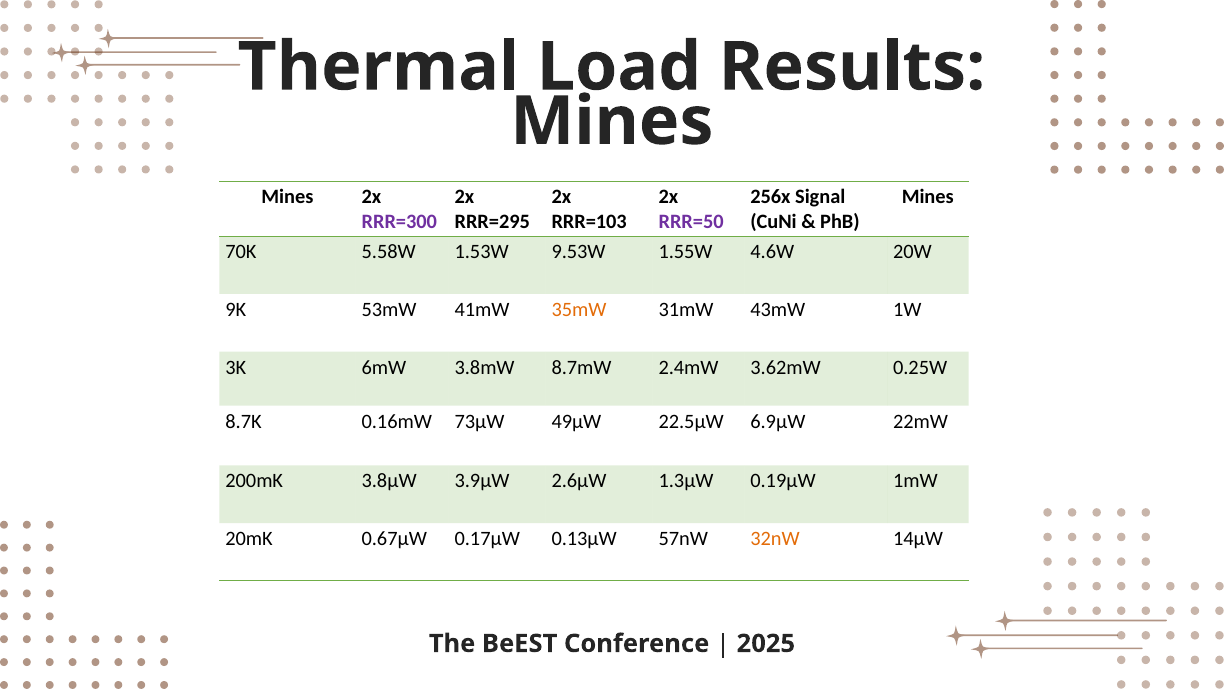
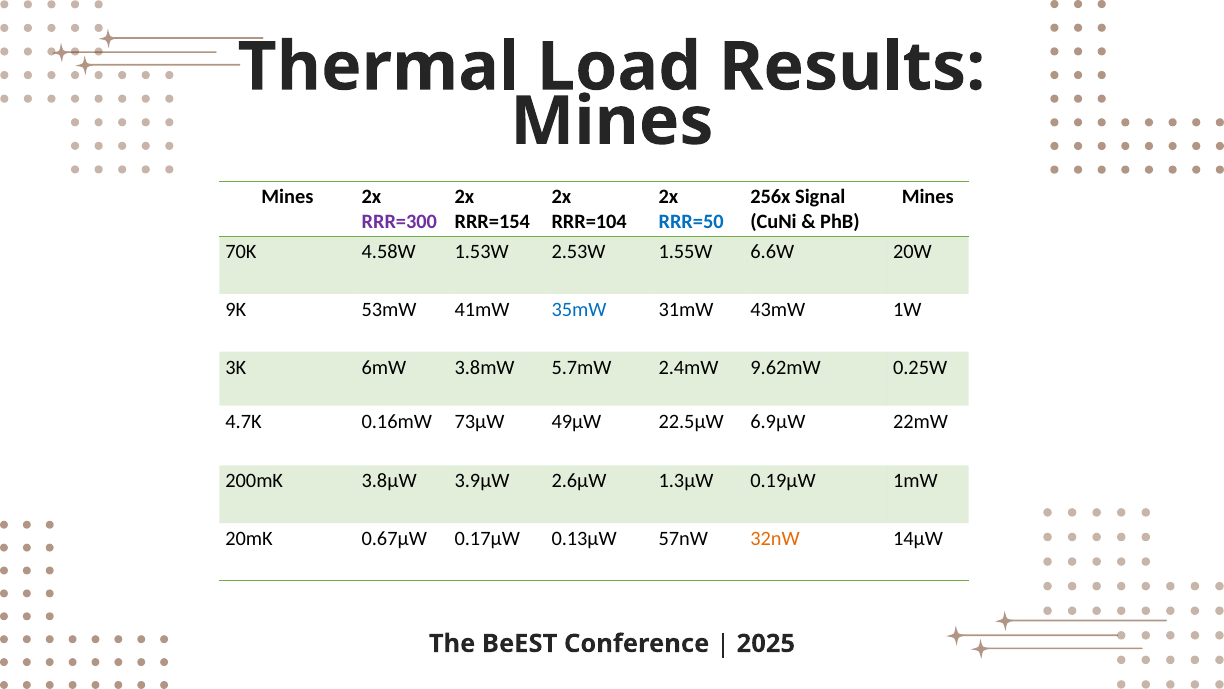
RRR=295: RRR=295 -> RRR=154
RRR=103: RRR=103 -> RRR=104
RRR=50 colour: purple -> blue
5.58W: 5.58W -> 4.58W
9.53W: 9.53W -> 2.53W
4.6W: 4.6W -> 6.6W
35mW colour: orange -> blue
8.7mW: 8.7mW -> 5.7mW
3.62mW: 3.62mW -> 9.62mW
8.7K: 8.7K -> 4.7K
